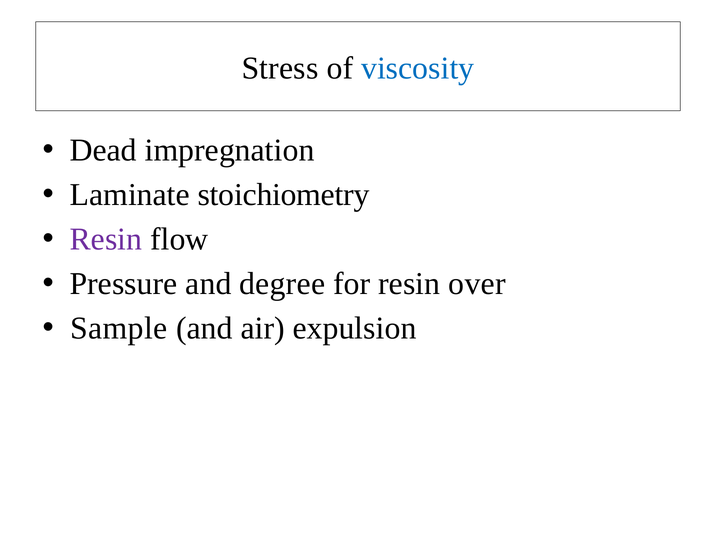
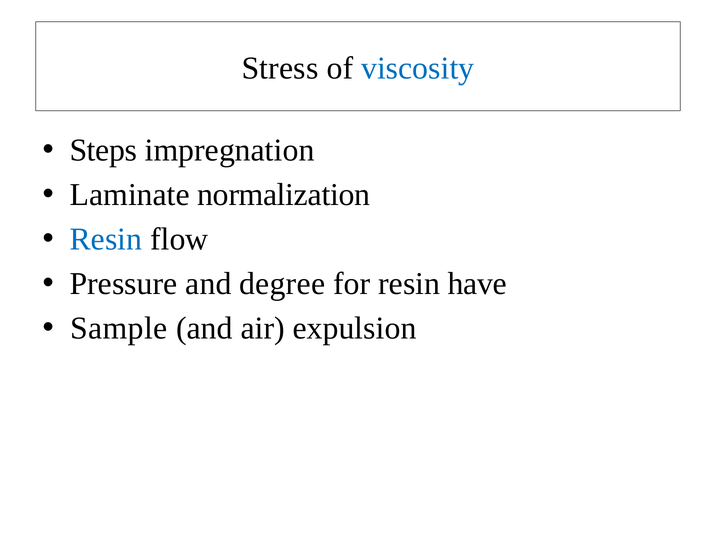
Dead: Dead -> Steps
stoichiometry: stoichiometry -> normalization
Resin at (106, 239) colour: purple -> blue
over: over -> have
